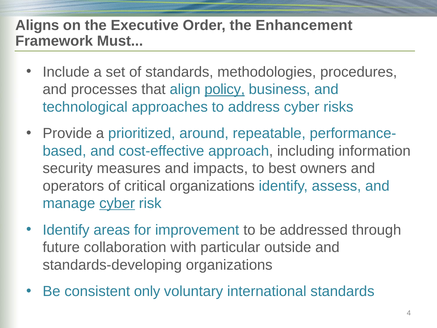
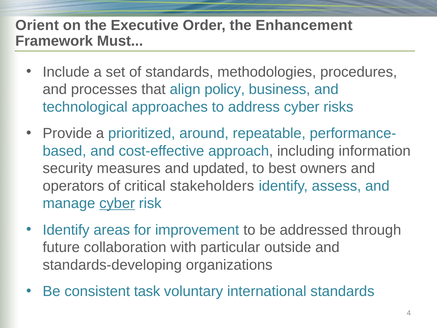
Aligns: Aligns -> Orient
policy underline: present -> none
impacts: impacts -> updated
critical organizations: organizations -> stakeholders
only: only -> task
